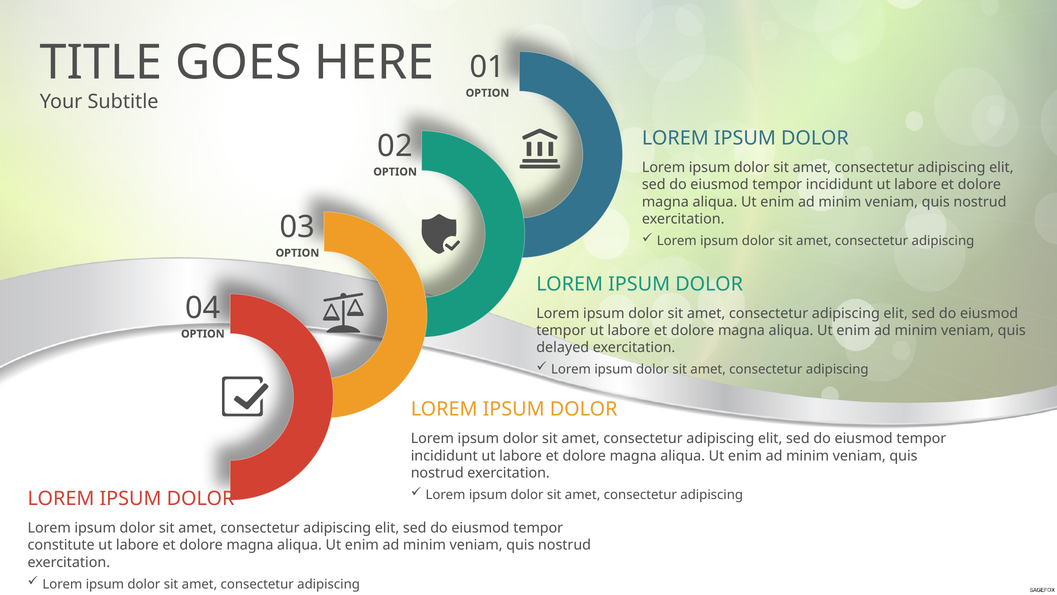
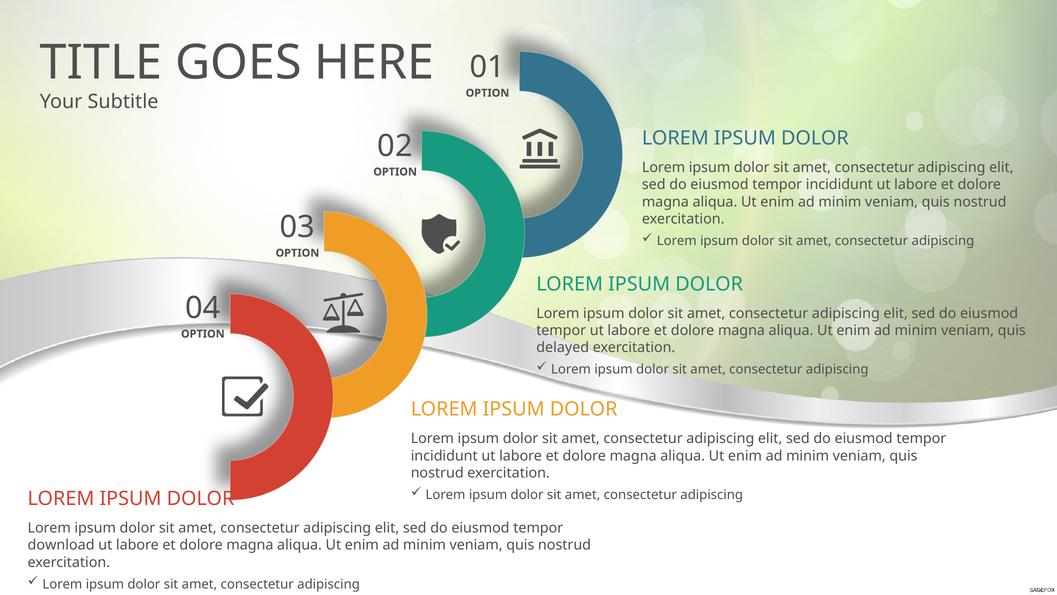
constitute: constitute -> download
